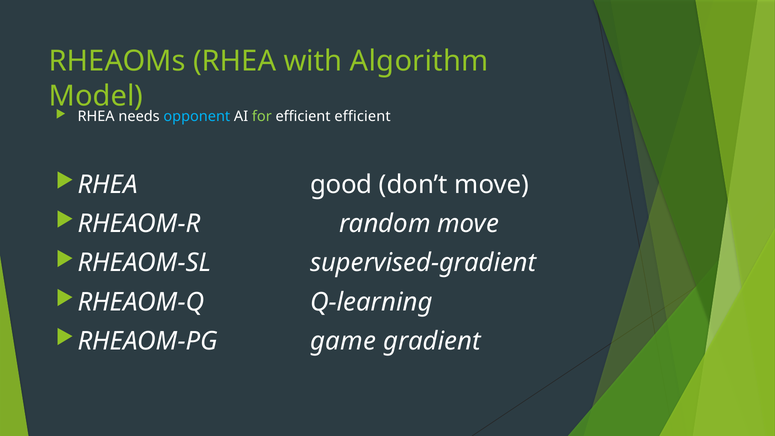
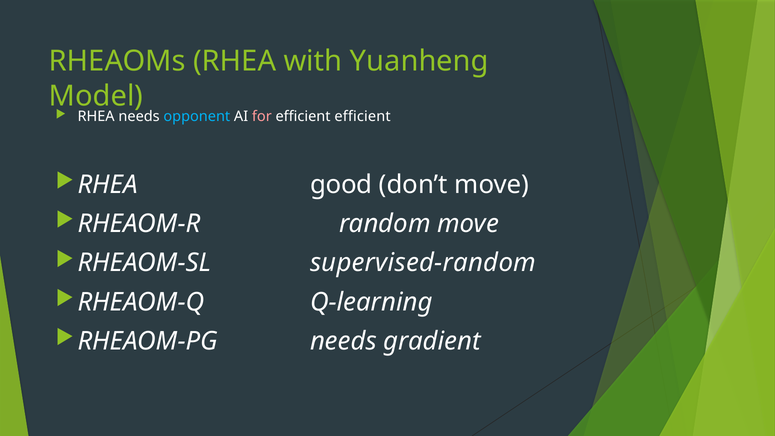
Algorithm: Algorithm -> Yuanheng
for colour: light green -> pink
supervised-gradient: supervised-gradient -> supervised-random
RHEAOM-PG game: game -> needs
